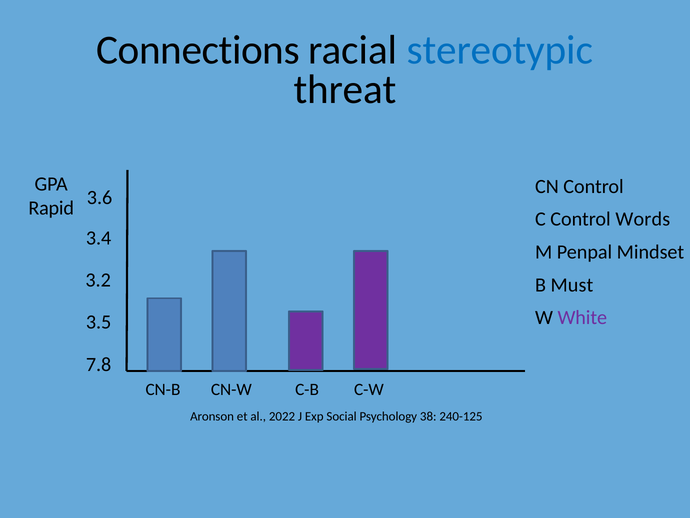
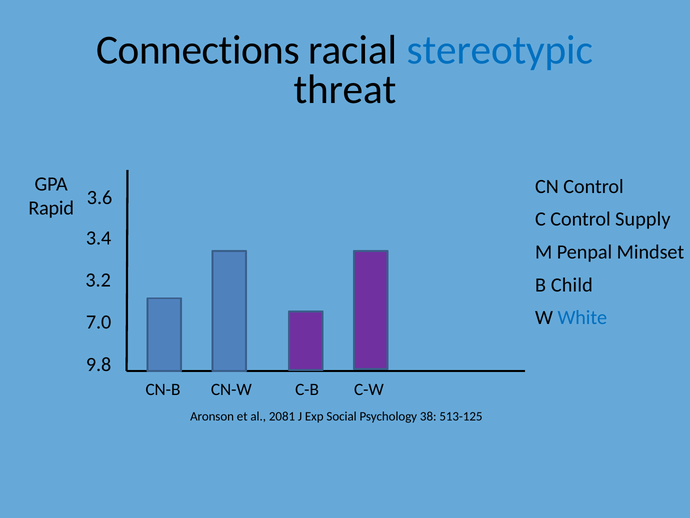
Words: Words -> Supply
Must: Must -> Child
White colour: purple -> blue
3.5: 3.5 -> 7.0
7.8: 7.8 -> 9.8
2022: 2022 -> 2081
240-125: 240-125 -> 513-125
